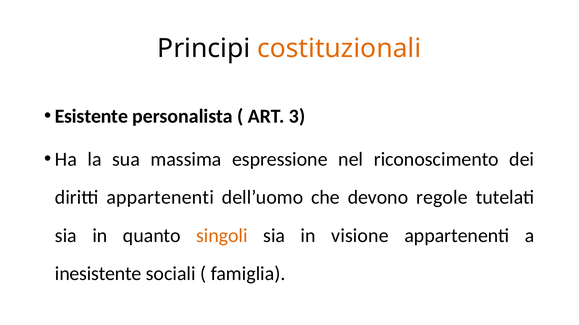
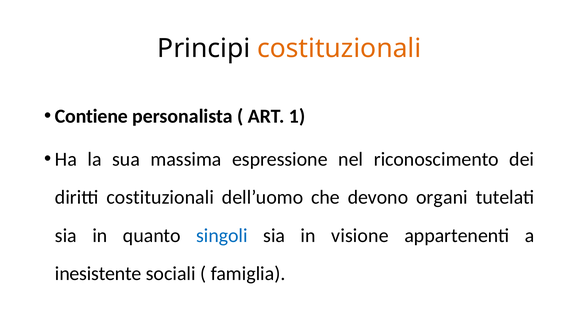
Esistente: Esistente -> Contiene
3: 3 -> 1
diritti appartenenti: appartenenti -> costituzionali
regole: regole -> organi
singoli colour: orange -> blue
